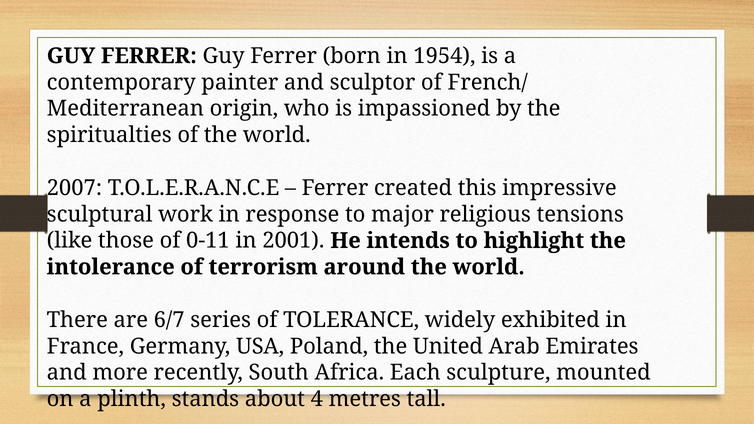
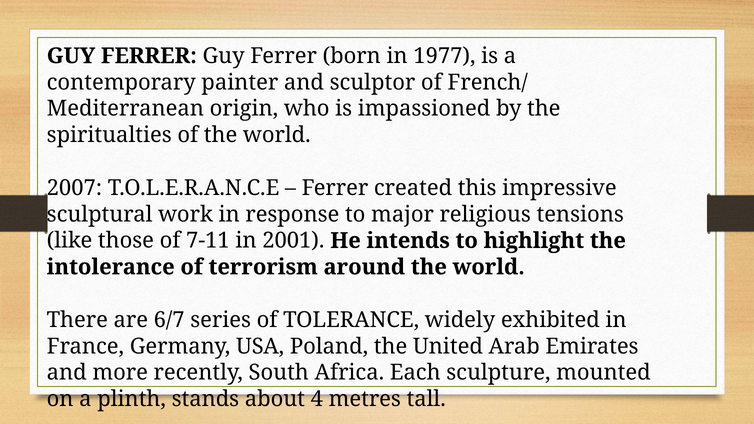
1954: 1954 -> 1977
0-11: 0-11 -> 7-11
